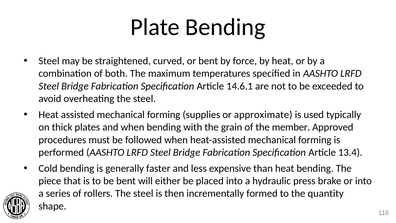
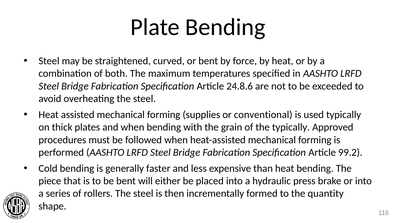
14.6.1: 14.6.1 -> 24.8.6
approximate: approximate -> conventional
the member: member -> typically
13.4: 13.4 -> 99.2
